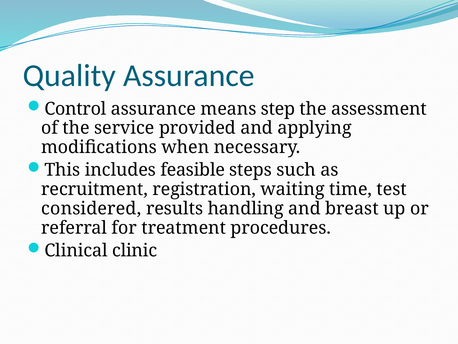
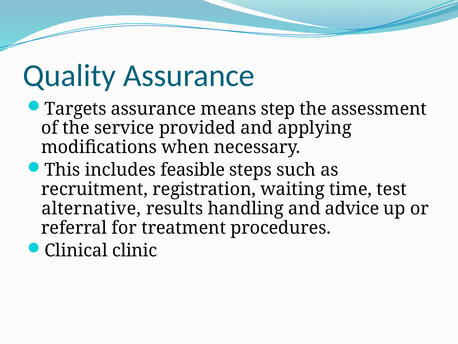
Control: Control -> Targets
considered: considered -> alternative
breast: breast -> advice
